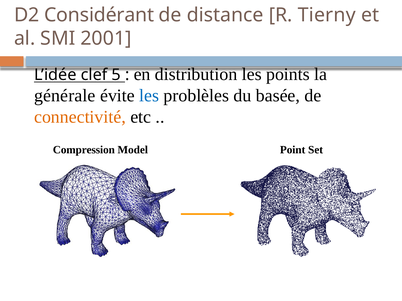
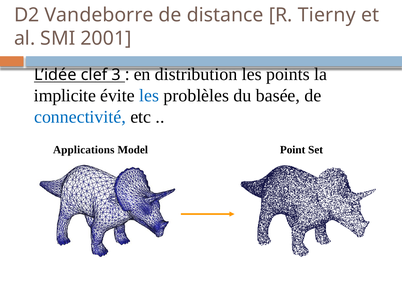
Considérant: Considérant -> Vandeborre
5: 5 -> 3
générale: générale -> implicite
connectivité colour: orange -> blue
Compression: Compression -> Applications
